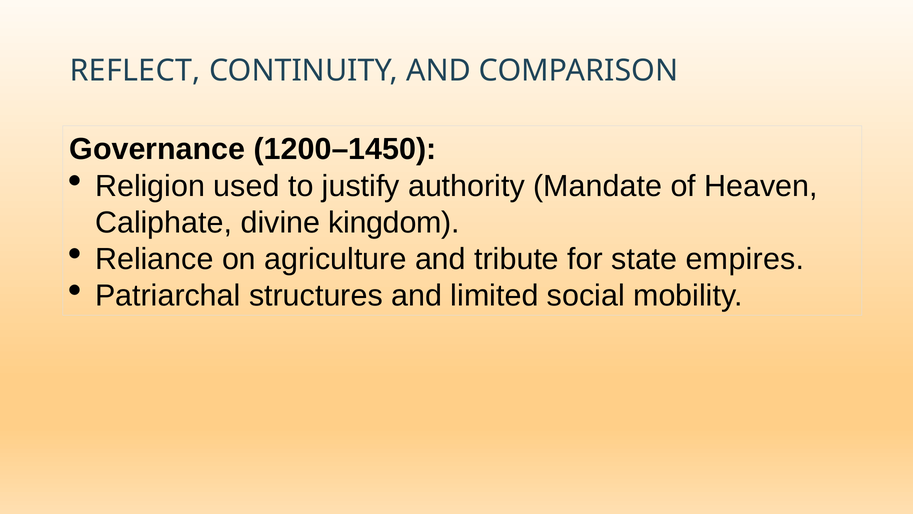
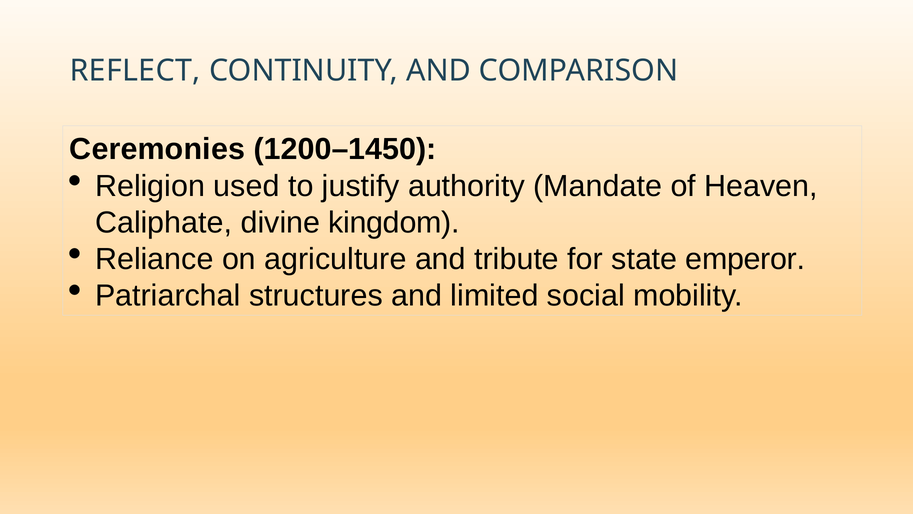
Governance: Governance -> Ceremonies
empires: empires -> emperor
